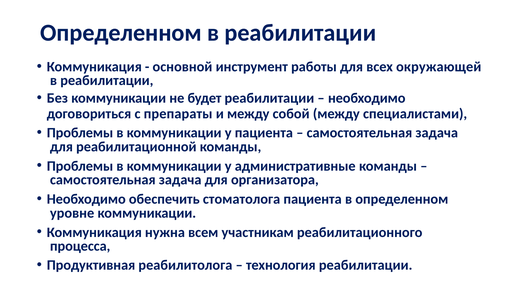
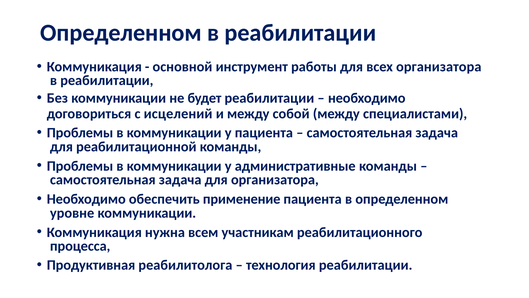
всех окружающей: окружающей -> организатора
препараты: препараты -> исцелений
стоматолога: стоматолога -> применение
